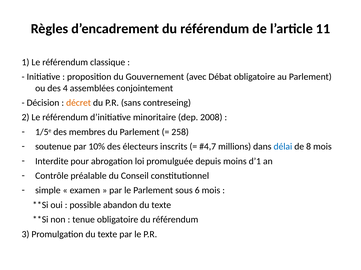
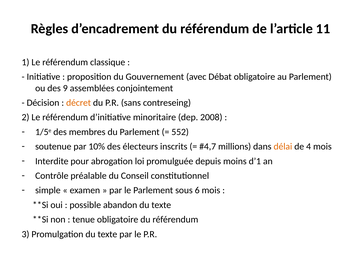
4: 4 -> 9
258: 258 -> 552
délai colour: blue -> orange
8: 8 -> 4
